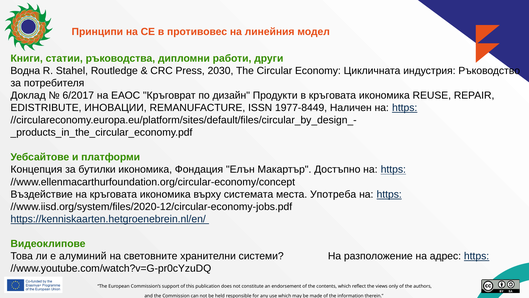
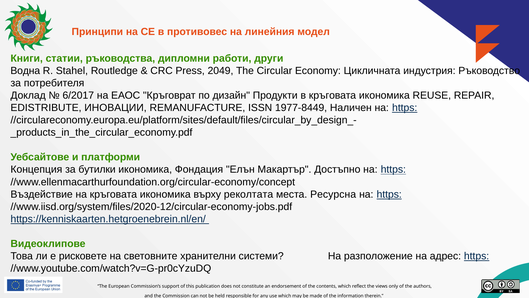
2030: 2030 -> 2049
системата: системата -> реколтата
Употреба: Употреба -> Ресурсна
алуминий: алуминий -> рисковете
